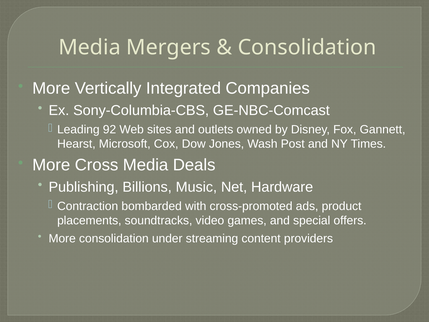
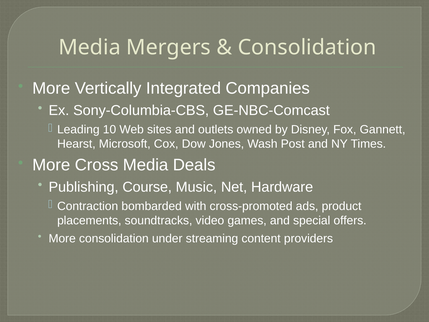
92: 92 -> 10
Billions: Billions -> Course
